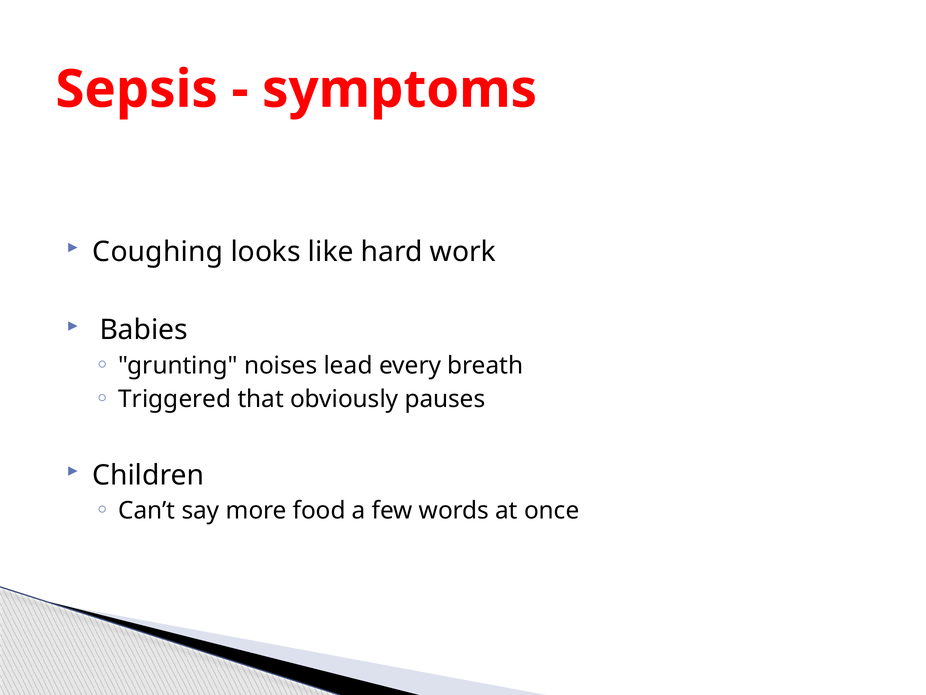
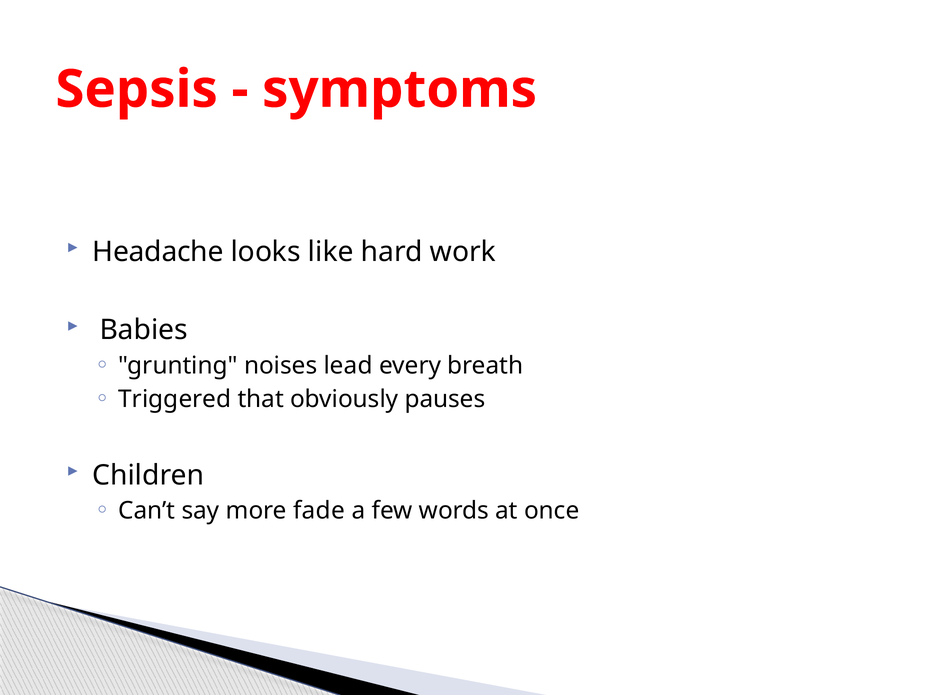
Coughing: Coughing -> Headache
food: food -> fade
